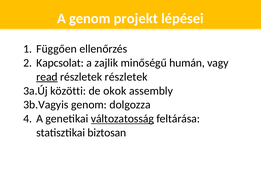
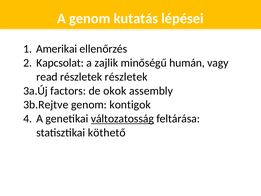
projekt: projekt -> kutatás
Függően: Függően -> Amerikai
read underline: present -> none
közötti: közötti -> factors
3b.Vagyis: 3b.Vagyis -> 3b.Rejtve
dolgozza: dolgozza -> kontigok
biztosan: biztosan -> köthető
